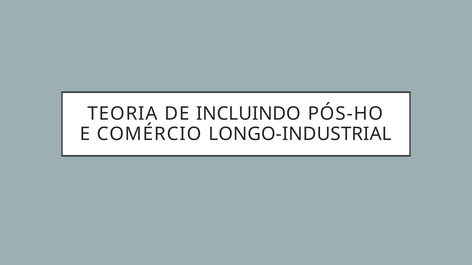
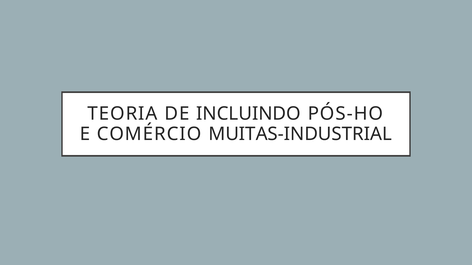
LONGO-INDUSTRIAL: LONGO-INDUSTRIAL -> MUITAS-INDUSTRIAL
